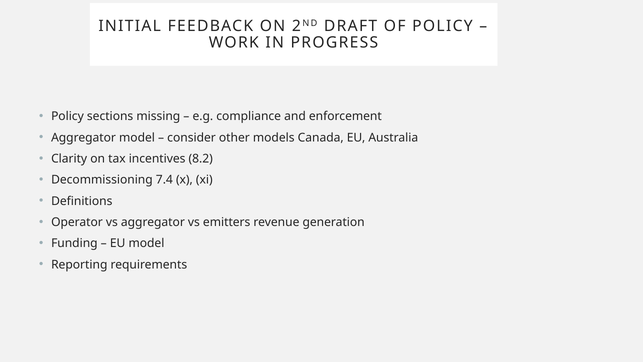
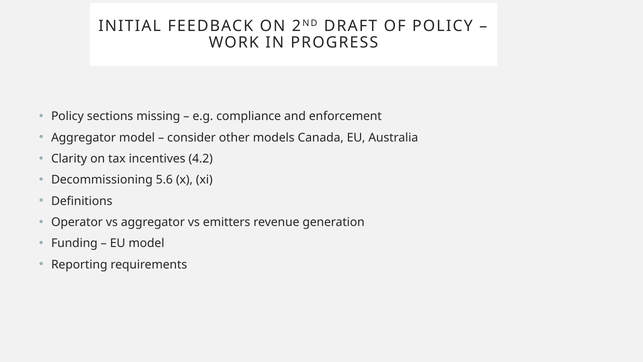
8.2: 8.2 -> 4.2
7.4: 7.4 -> 5.6
